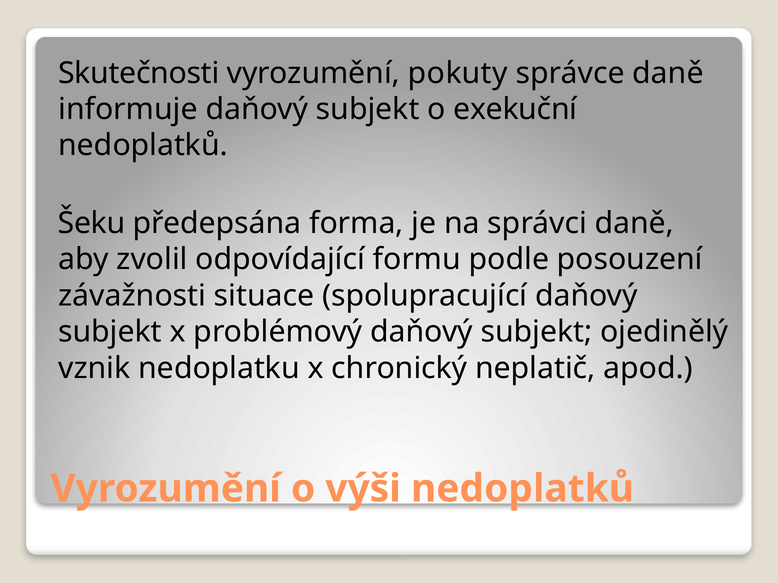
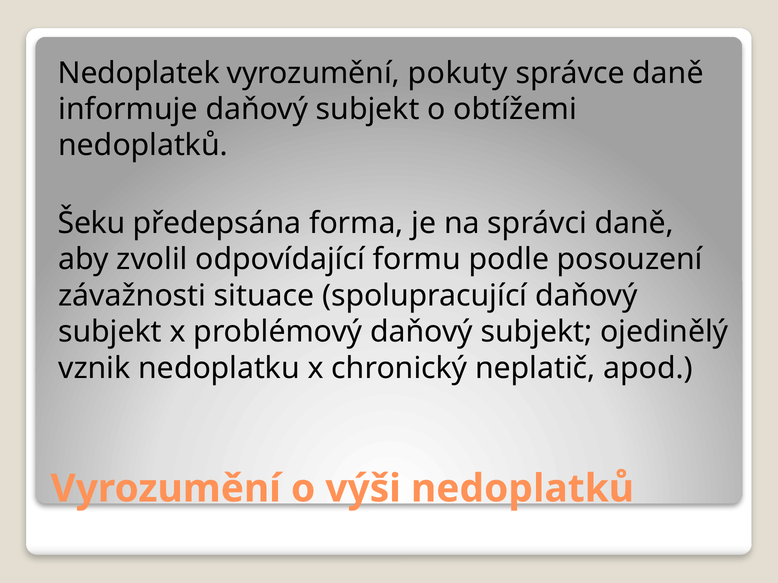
Skutečnosti: Skutečnosti -> Nedoplatek
exekuční: exekuční -> obtížemi
